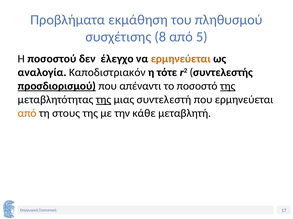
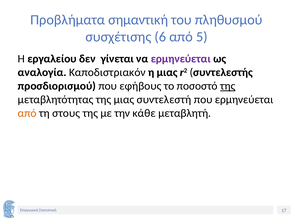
εκμάθηση: εκμάθηση -> σημαντική
8: 8 -> 6
ποσοστού: ποσοστού -> εργαλείου
έλεγχο: έλεγχο -> γίνεται
ερμηνεύεται at (181, 59) colour: orange -> purple
η τότε: τότε -> μιας
προσδιορισμού underline: present -> none
απέναντι: απέναντι -> εφήβους
της at (104, 100) underline: present -> none
